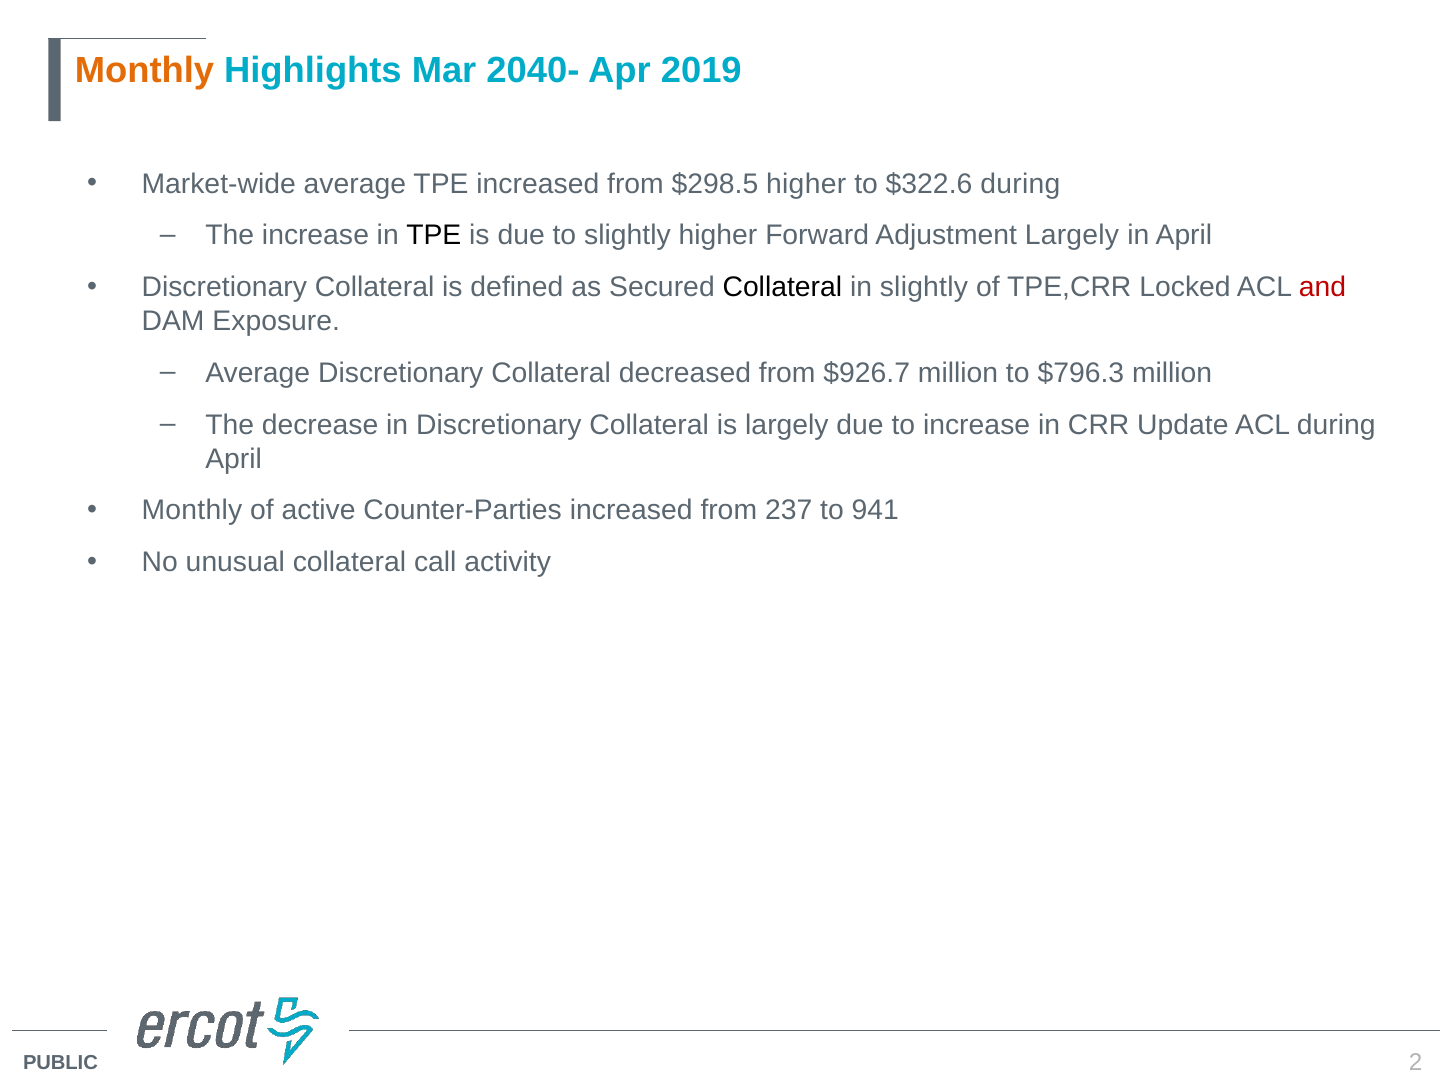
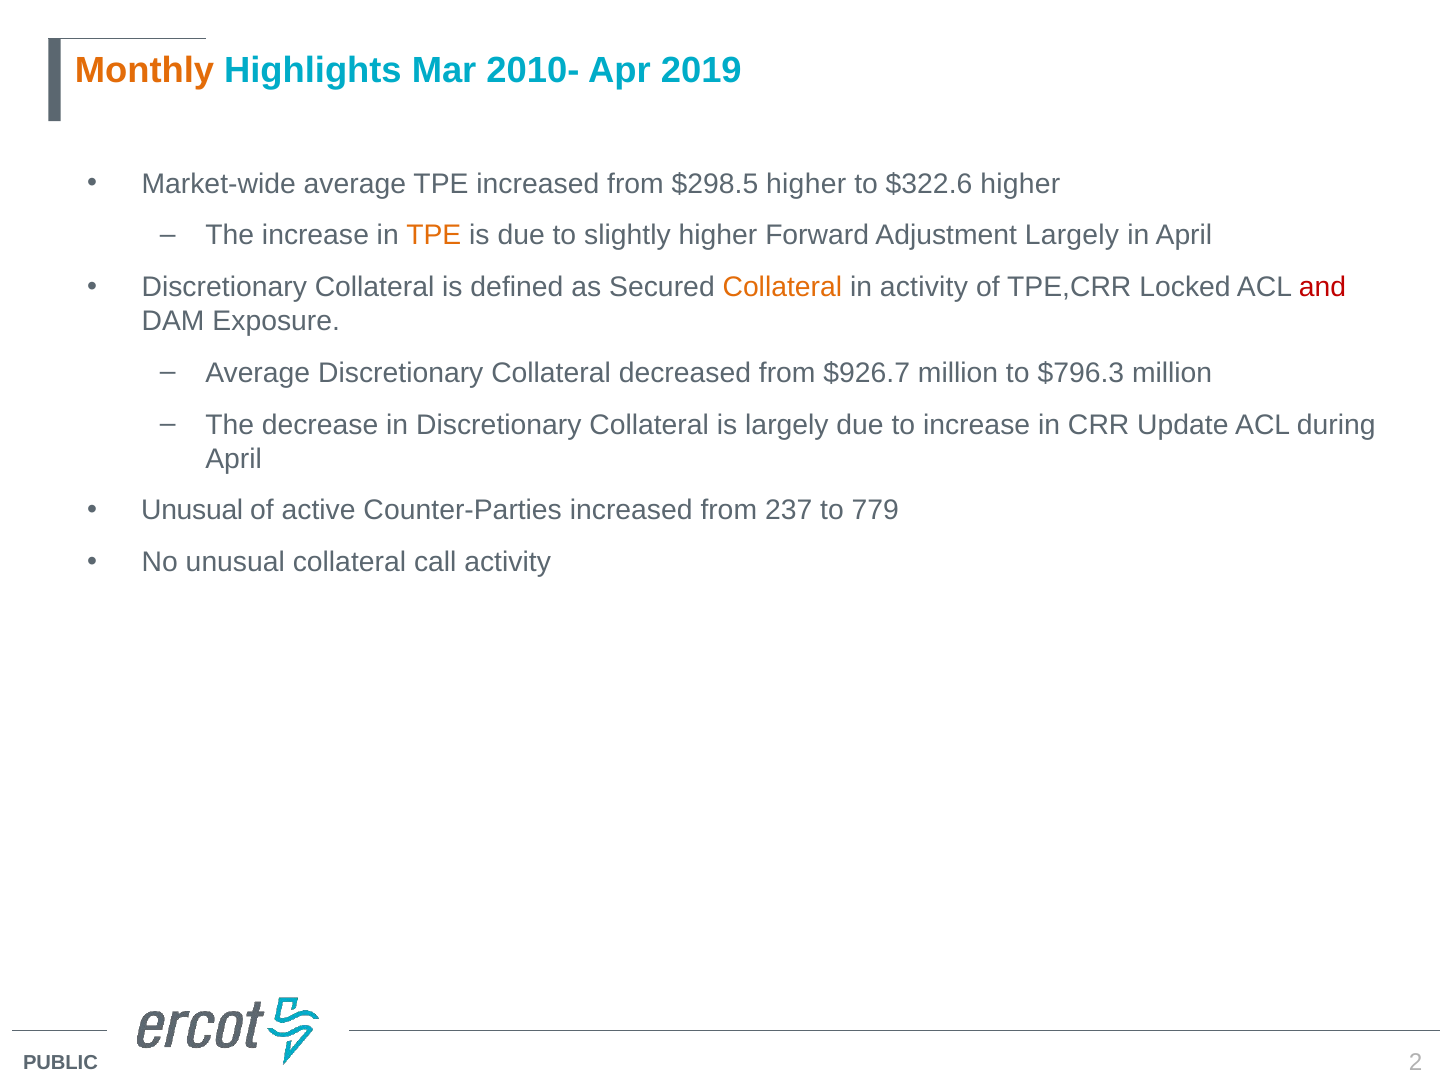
2040-: 2040- -> 2010-
$322.6 during: during -> higher
TPE at (434, 236) colour: black -> orange
Collateral at (782, 287) colour: black -> orange
in slightly: slightly -> activity
Monthly at (192, 511): Monthly -> Unusual
941: 941 -> 779
